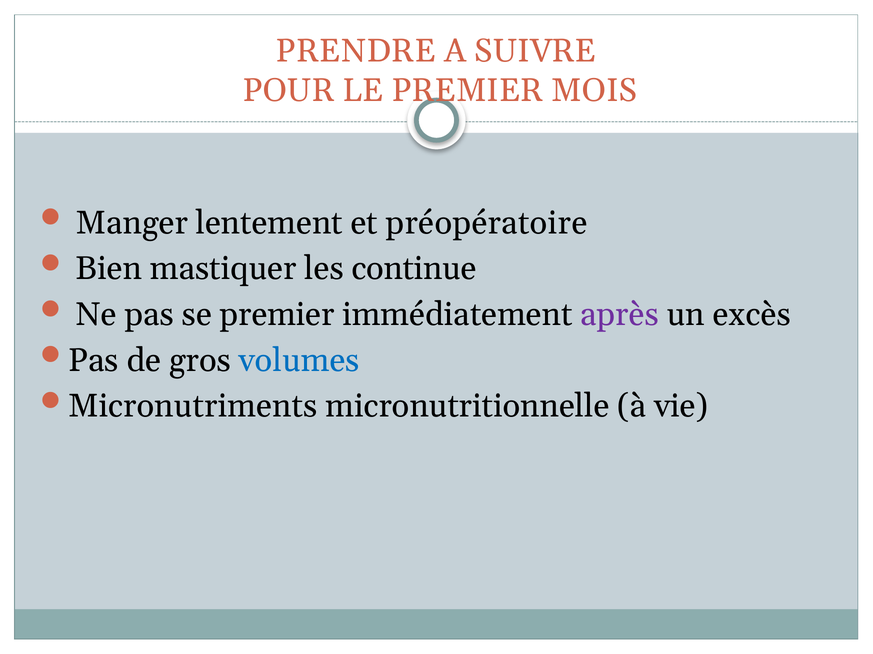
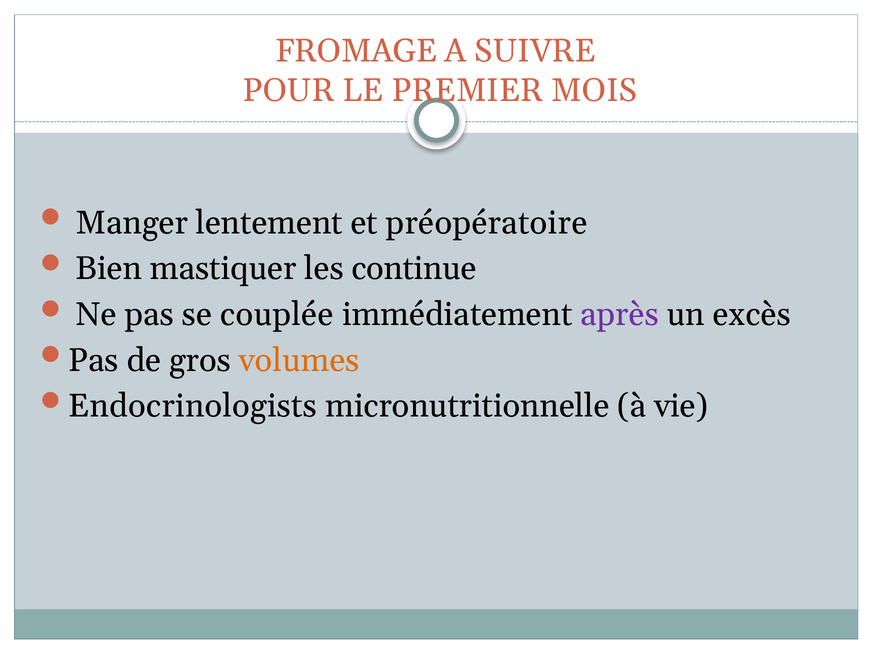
PRENDRE: PRENDRE -> FROMAGE
se premier: premier -> couplée
volumes colour: blue -> orange
Micronutriments: Micronutriments -> Endocrinologists
